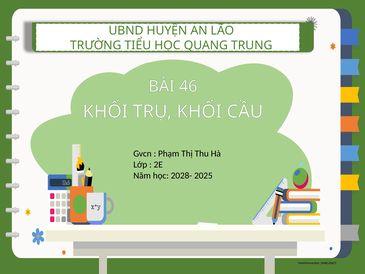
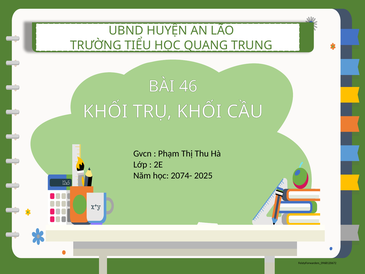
2028-: 2028- -> 2074-
